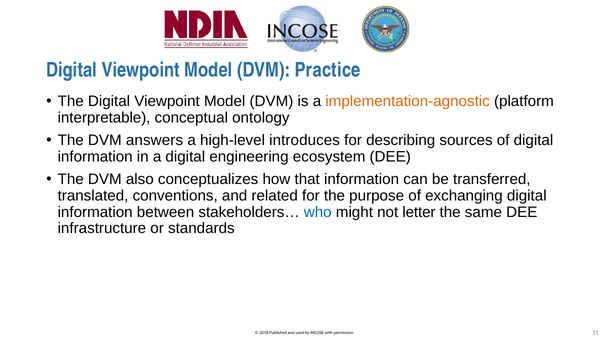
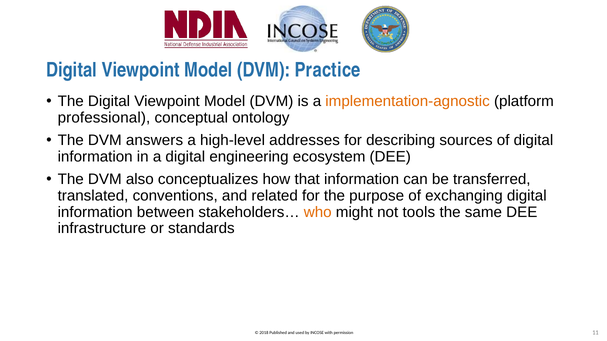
interpretable: interpretable -> professional
introduces: introduces -> addresses
who colour: blue -> orange
letter: letter -> tools
